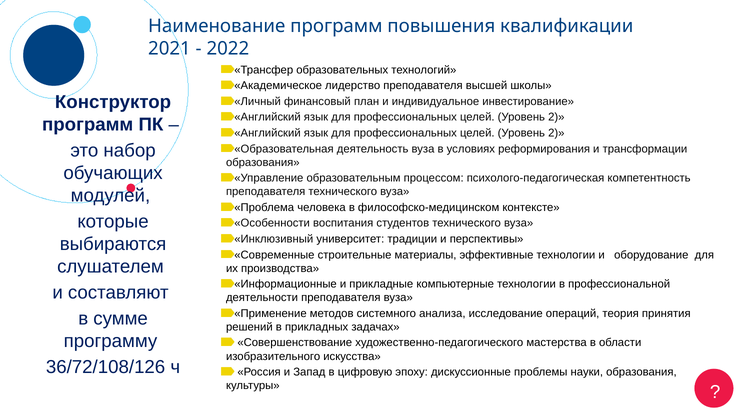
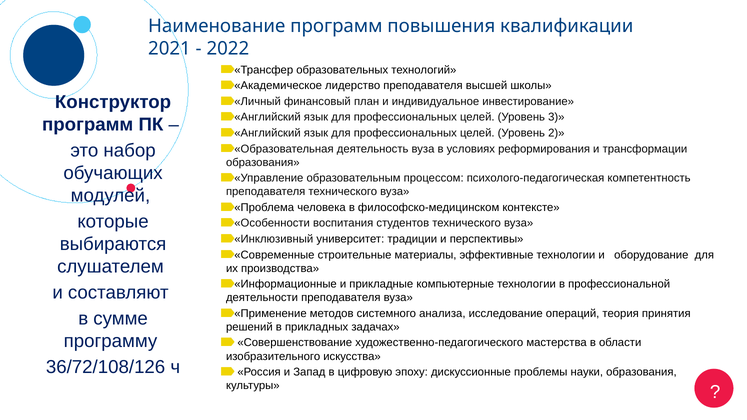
2 at (556, 117): 2 -> 3
